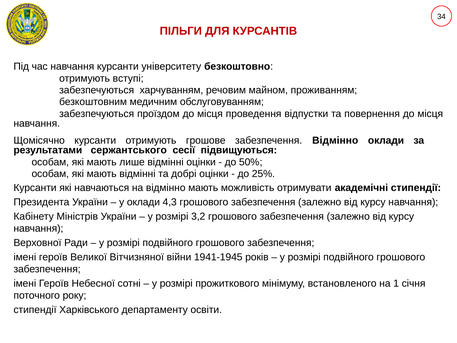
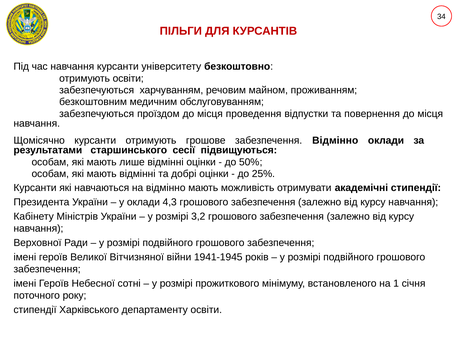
отримують вступі: вступі -> освіти
сержантського: сержантського -> старшинського
